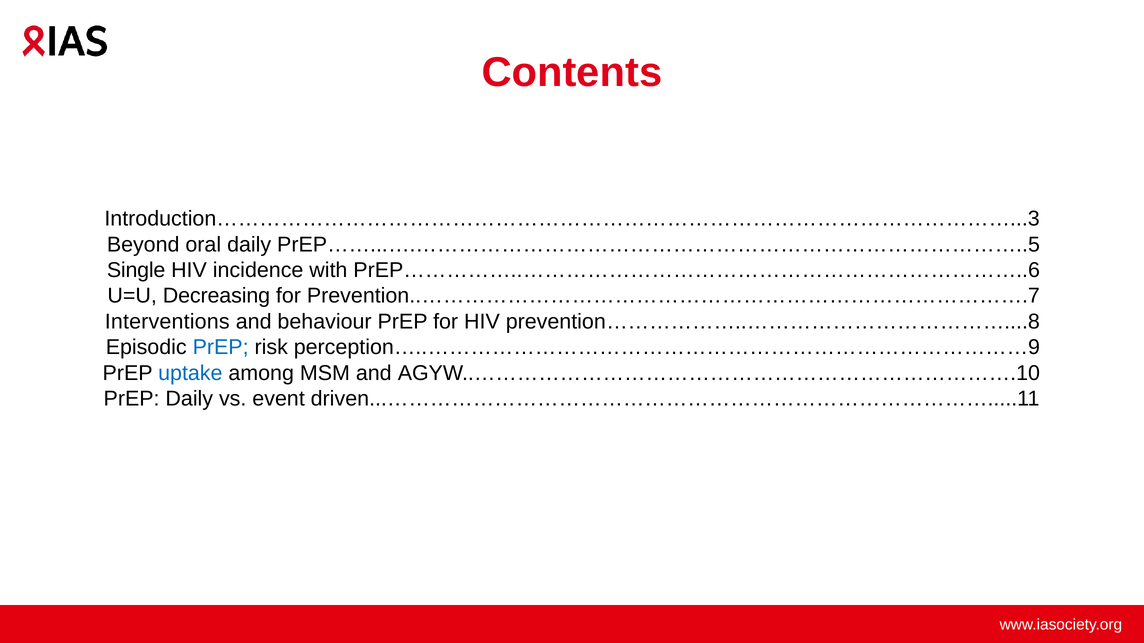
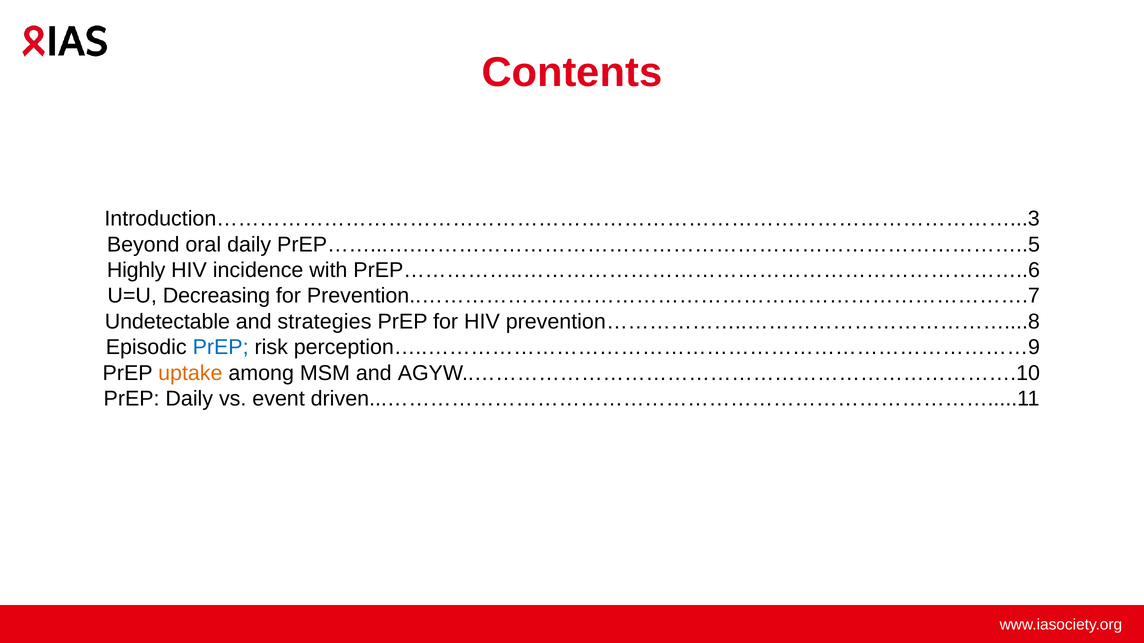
Single: Single -> Highly
Interventions: Interventions -> Undetectable
behaviour: behaviour -> strategies
uptake colour: blue -> orange
